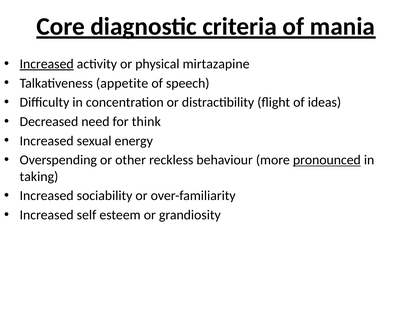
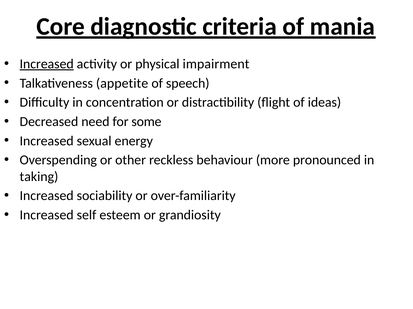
mirtazapine: mirtazapine -> impairment
think: think -> some
pronounced underline: present -> none
